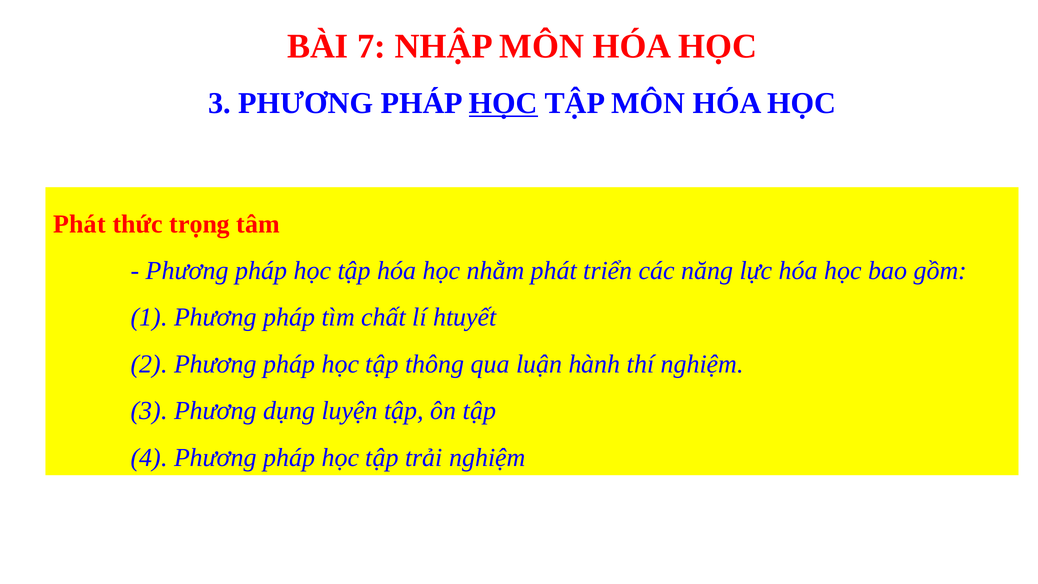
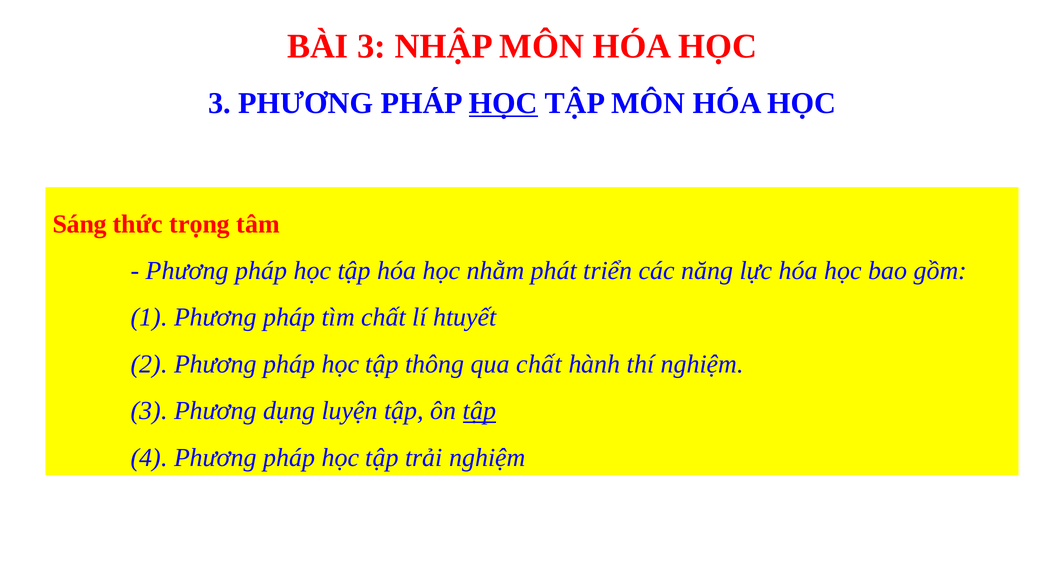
BÀI 7: 7 -> 3
Phát at (80, 224): Phát -> Sáng
qua luận: luận -> chất
tập at (479, 411) underline: none -> present
